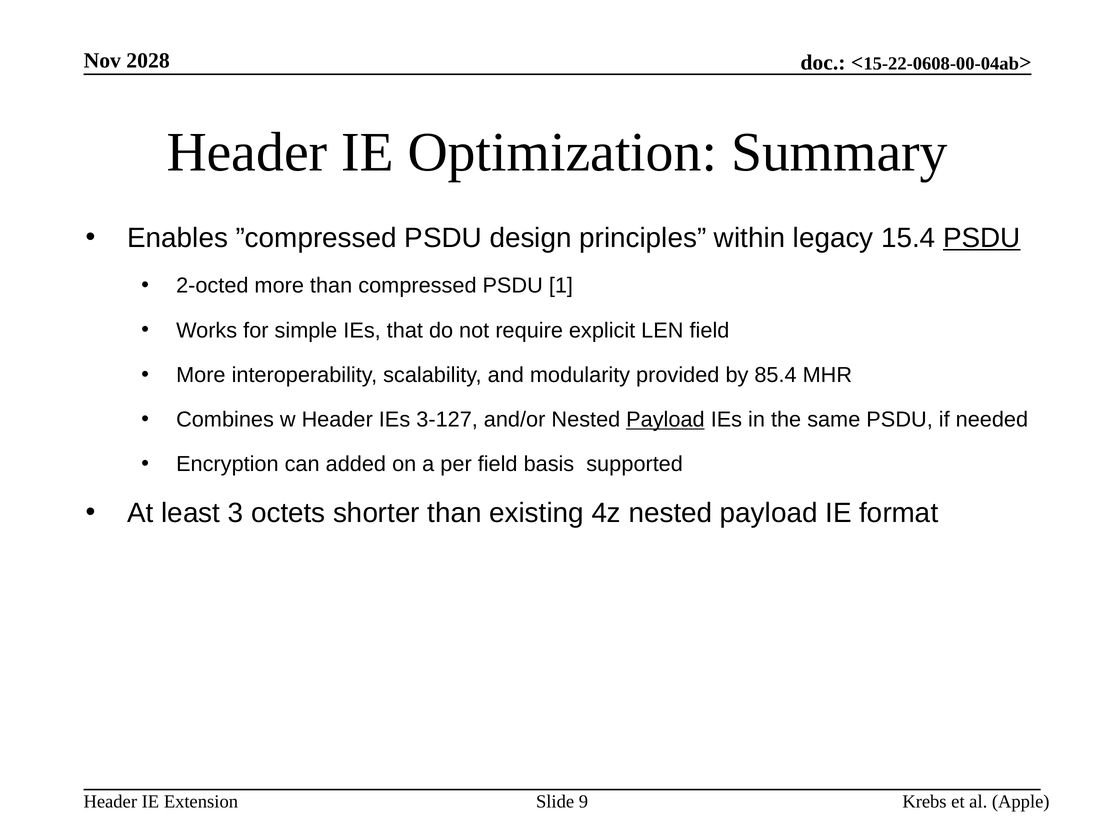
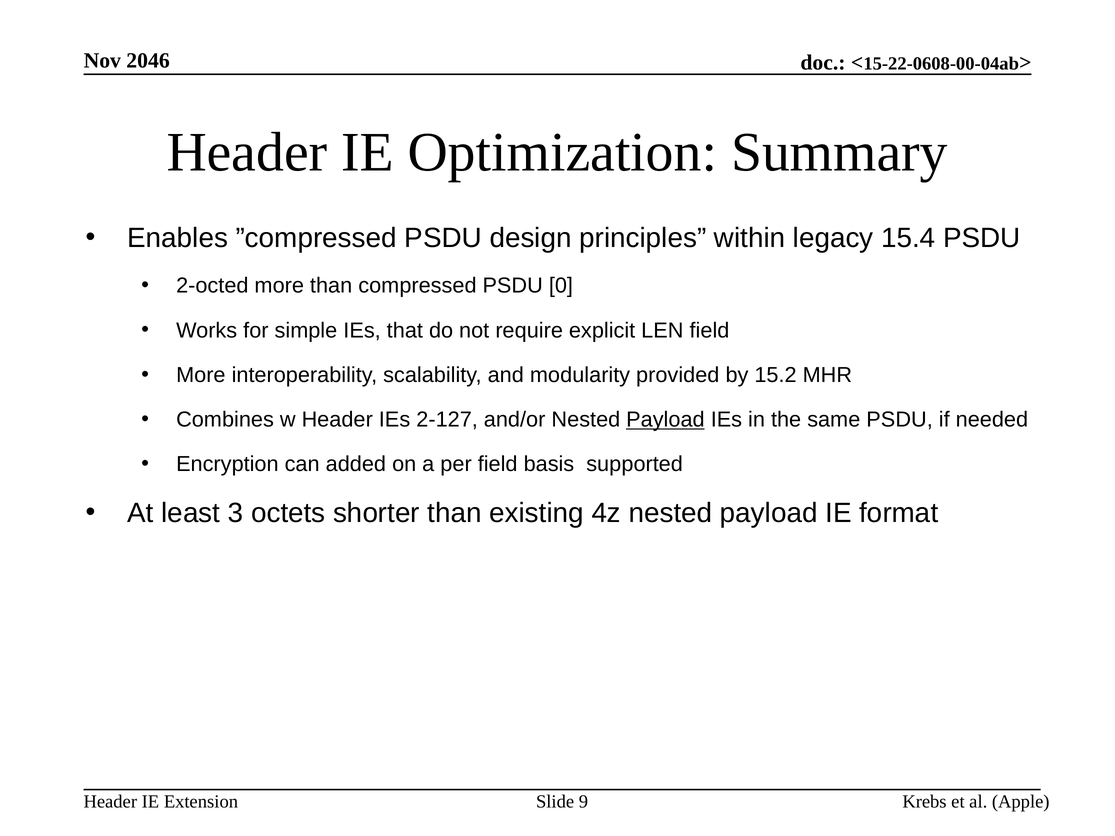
2028: 2028 -> 2046
PSDU at (982, 238) underline: present -> none
1: 1 -> 0
85.4: 85.4 -> 15.2
3-127: 3-127 -> 2-127
